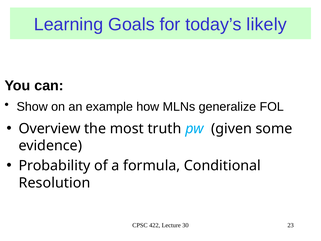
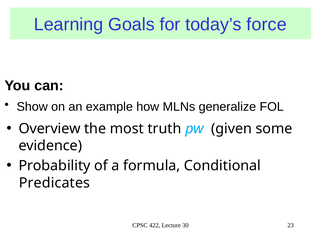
likely: likely -> force
Resolution: Resolution -> Predicates
